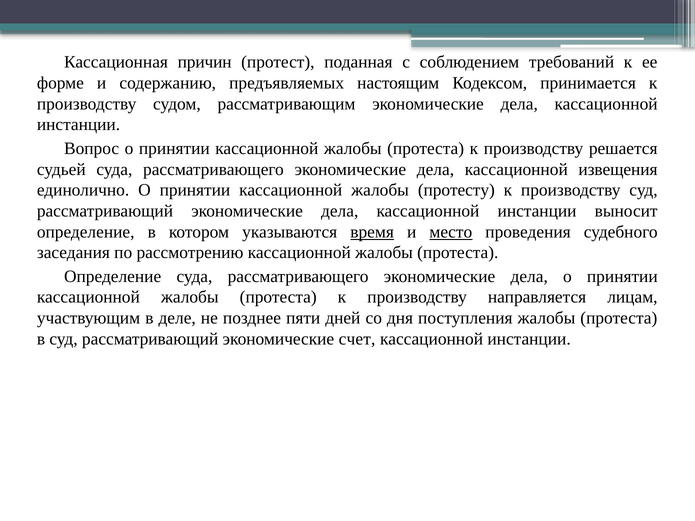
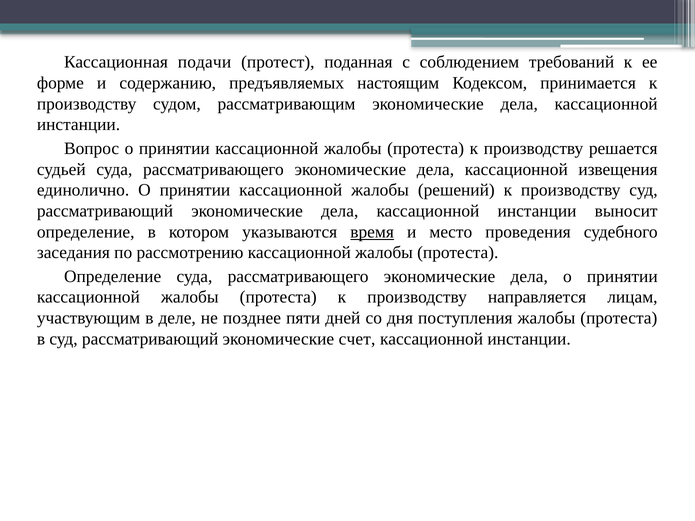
причин: причин -> подачи
протесту: протесту -> решений
место underline: present -> none
